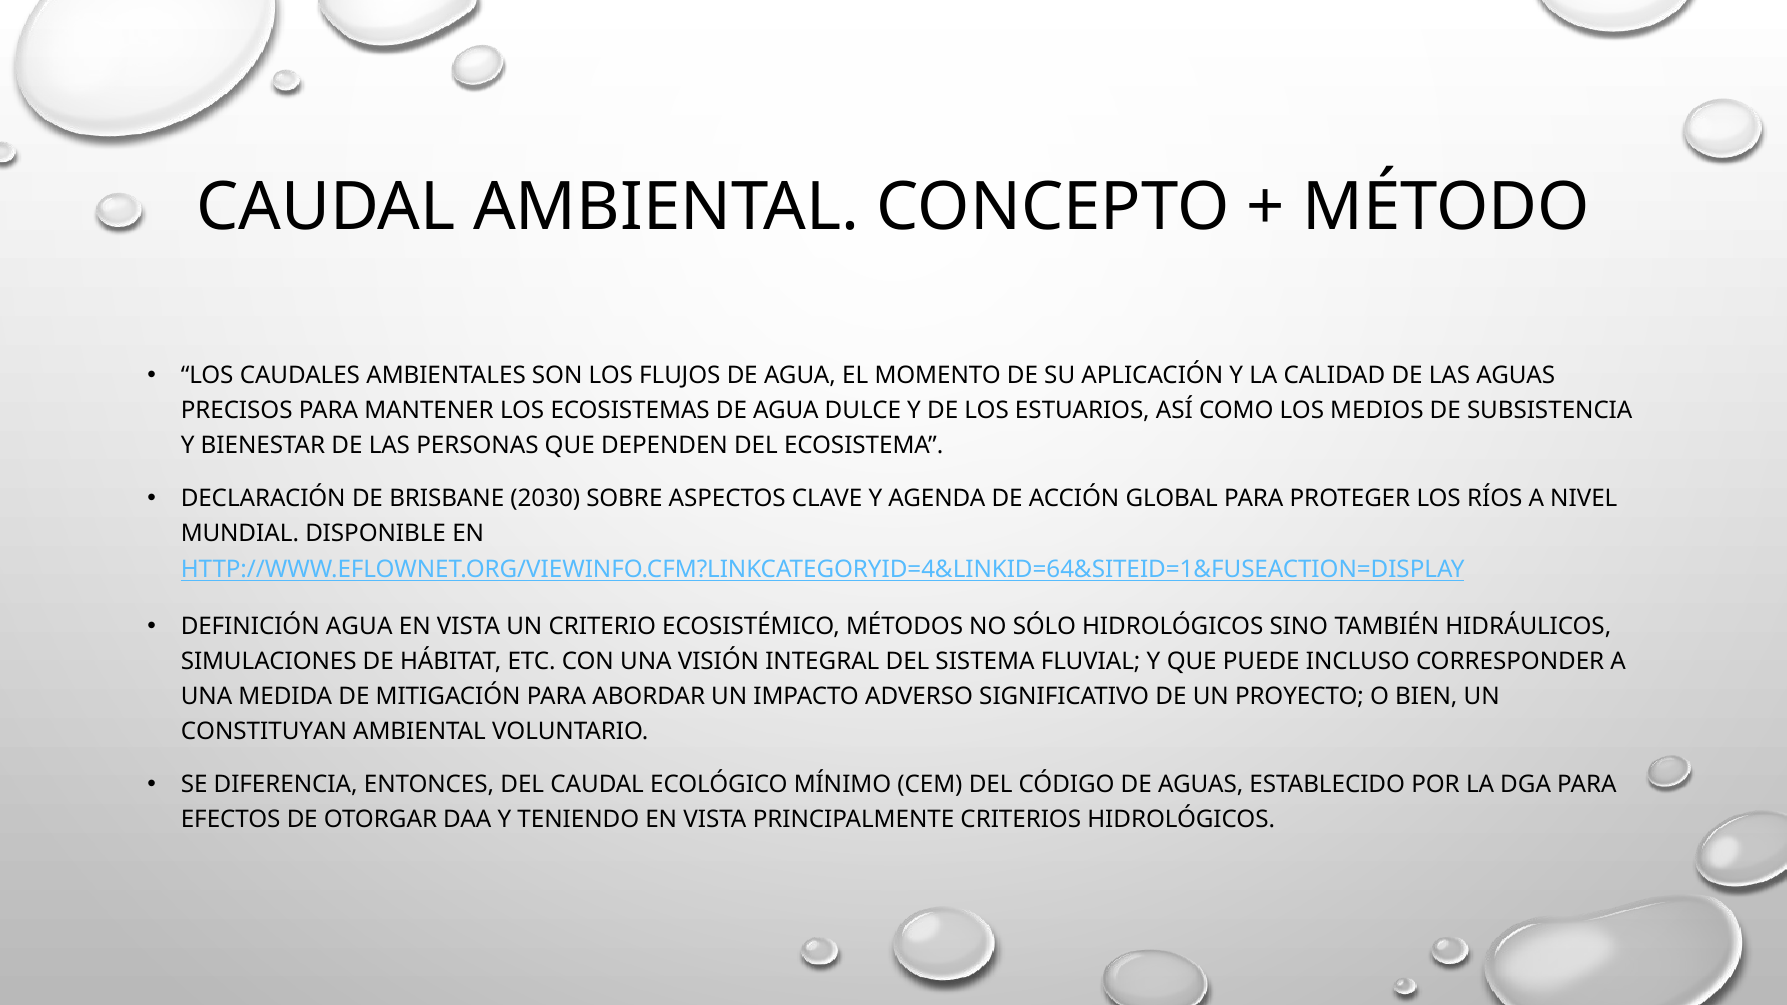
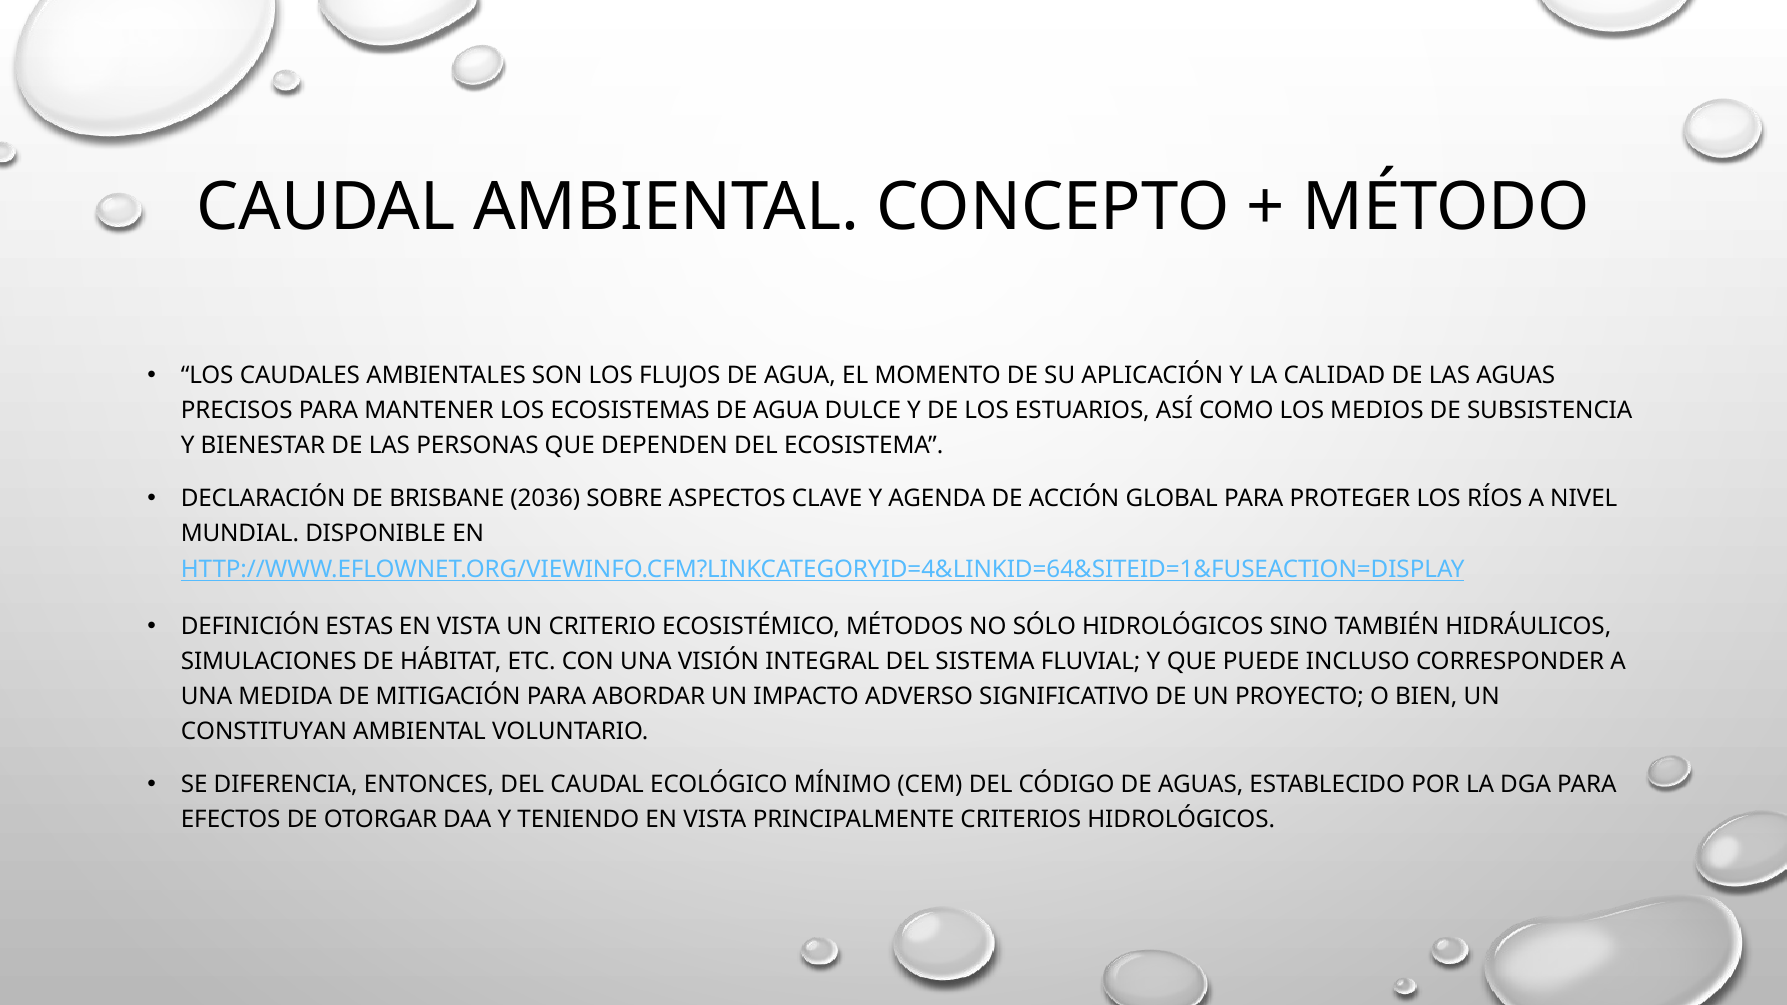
2030: 2030 -> 2036
DEFINICIÓN AGUA: AGUA -> ESTAS
